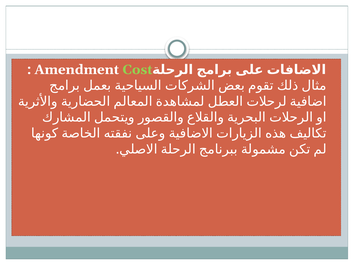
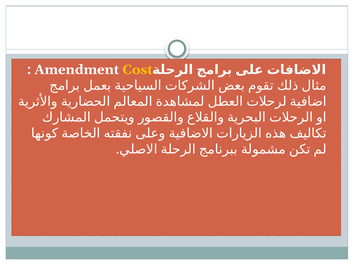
Cost colour: light green -> yellow
